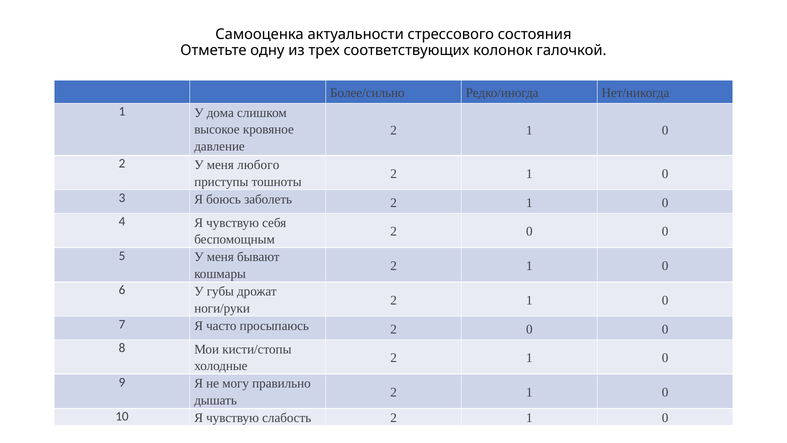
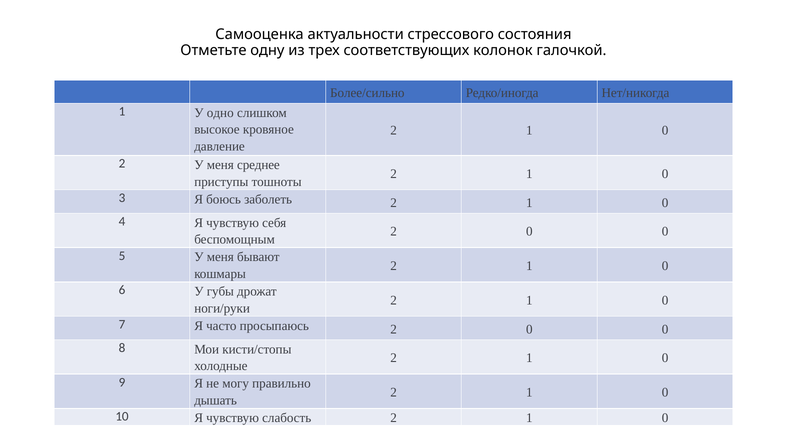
дома: дома -> одно
любого: любого -> среднее
